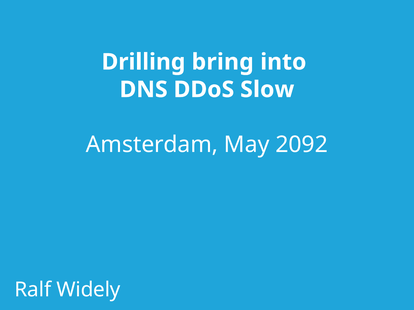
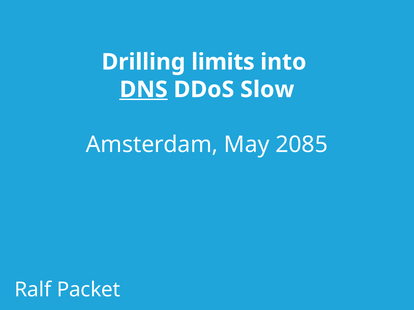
bring: bring -> limits
DNS underline: none -> present
2092: 2092 -> 2085
Widely: Widely -> Packet
